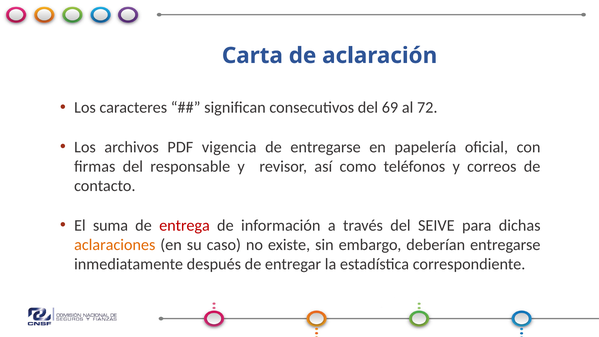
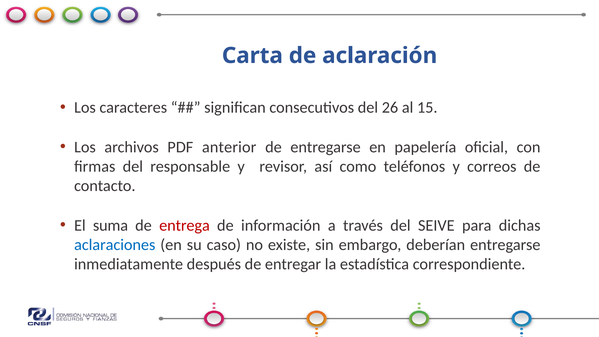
69: 69 -> 26
72: 72 -> 15
vigencia: vigencia -> anterior
aclaraciones colour: orange -> blue
